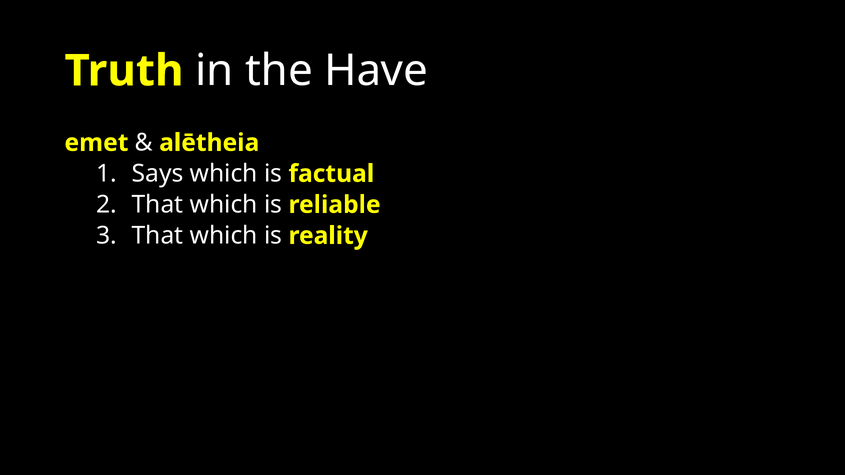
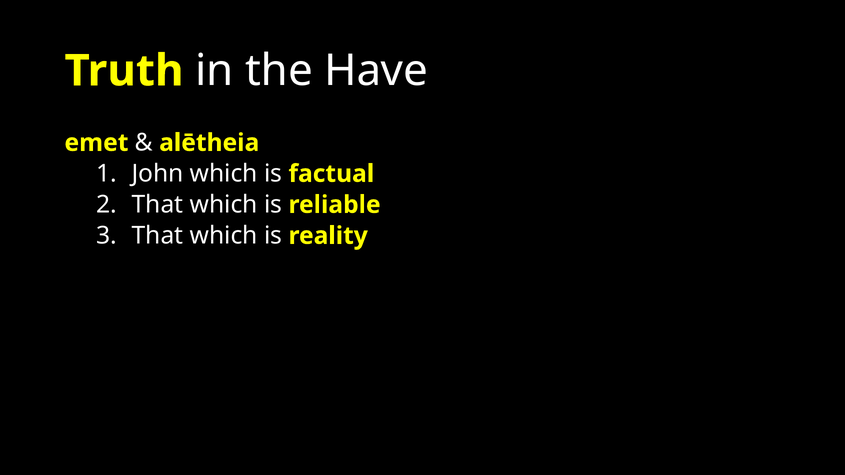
Says: Says -> John
